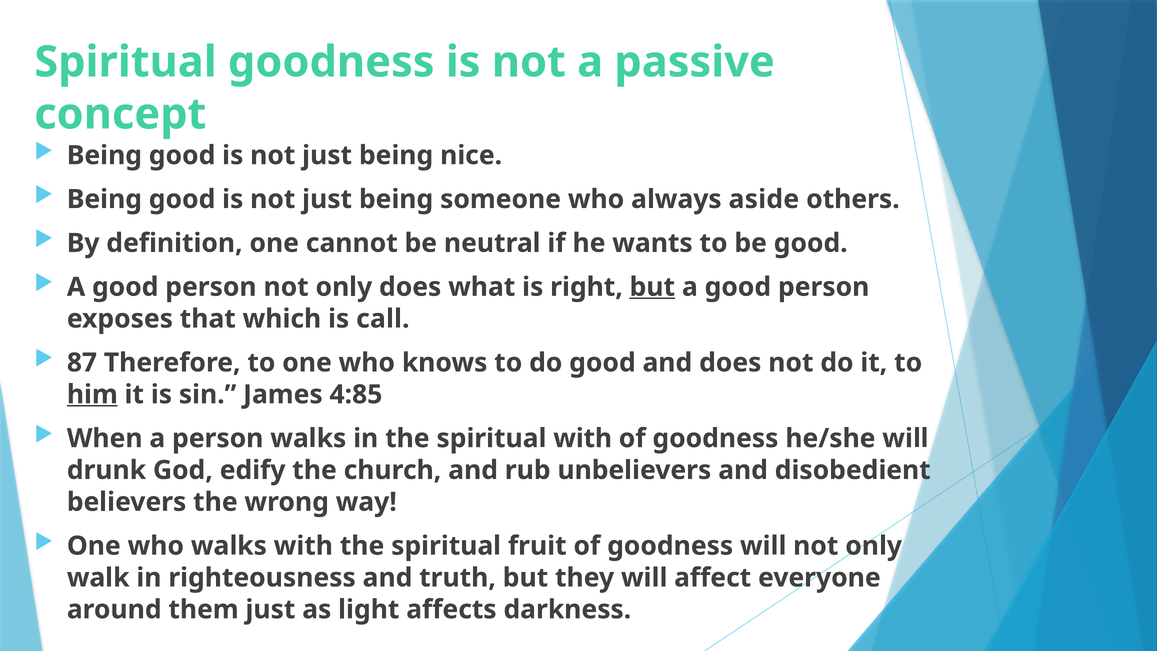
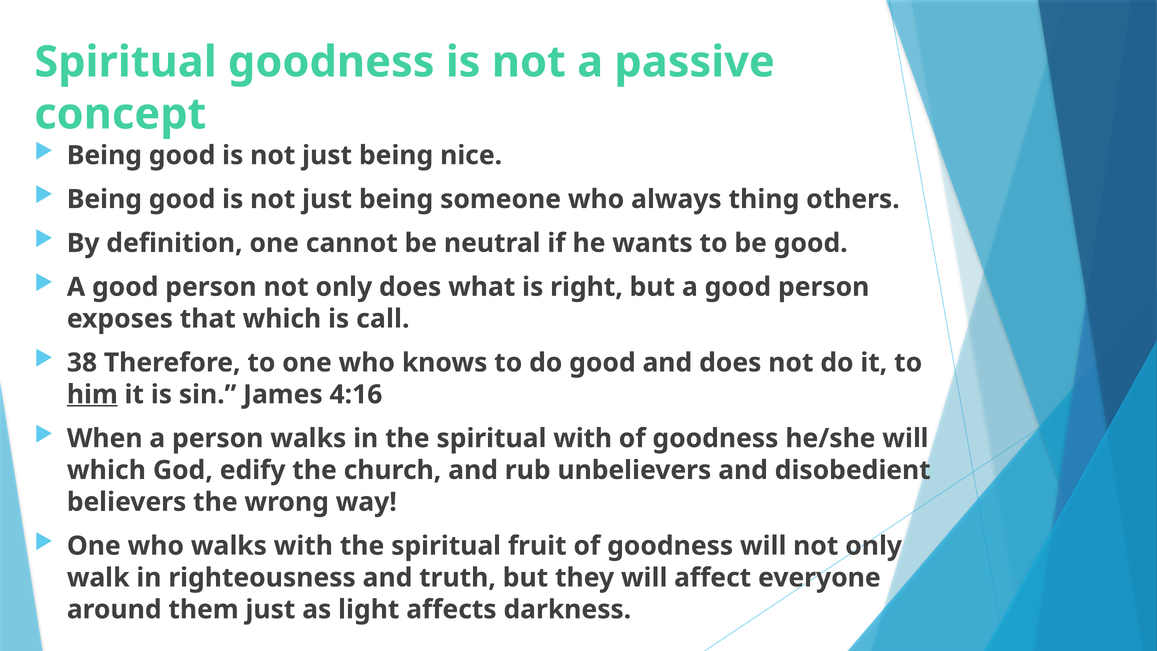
aside: aside -> thing
but at (652, 287) underline: present -> none
87: 87 -> 38
4:85: 4:85 -> 4:16
drunk at (106, 470): drunk -> which
